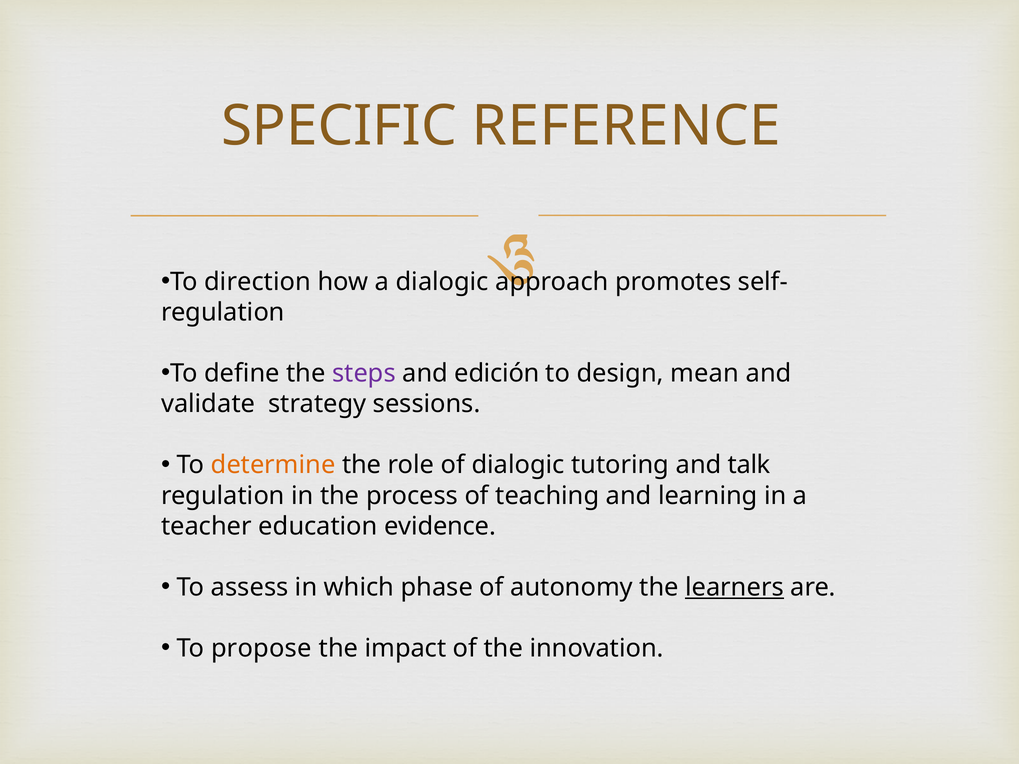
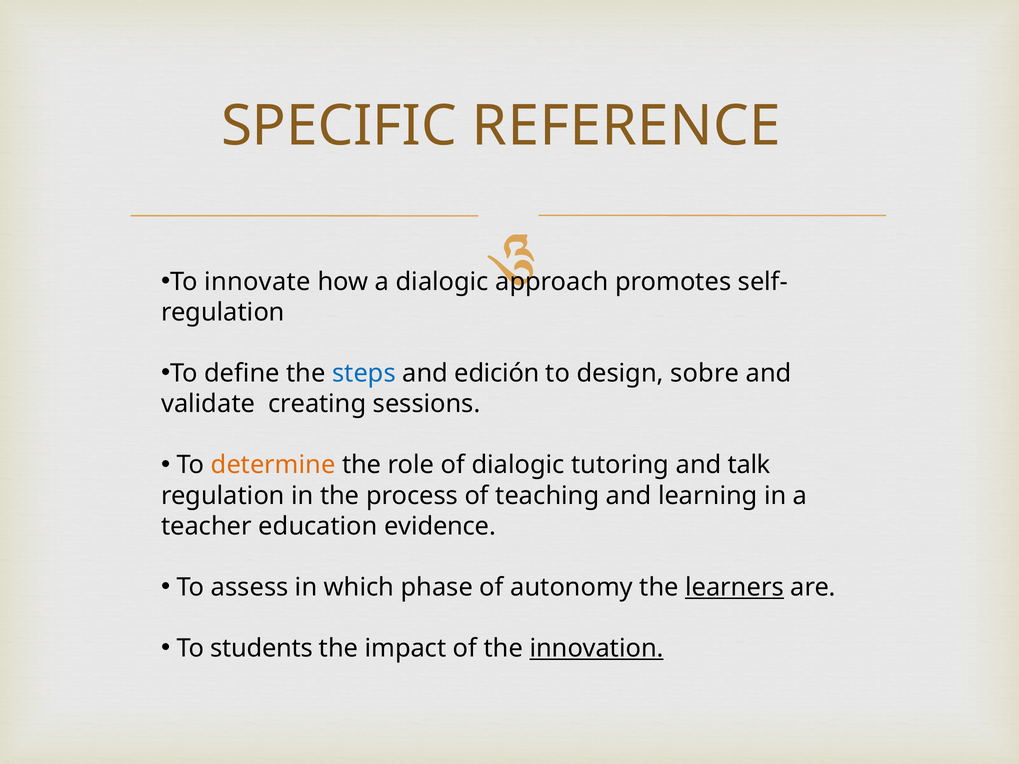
direction: direction -> innovate
steps colour: purple -> blue
mean: mean -> sobre
strategy: strategy -> creating
propose: propose -> students
innovation underline: none -> present
